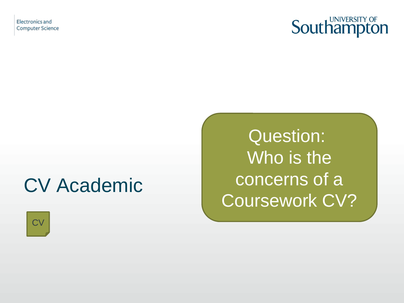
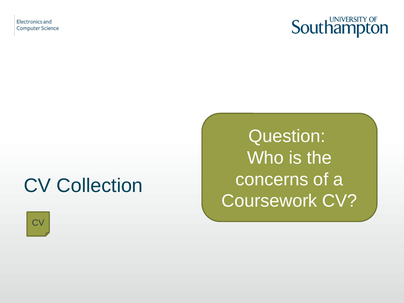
Academic: Academic -> Collection
